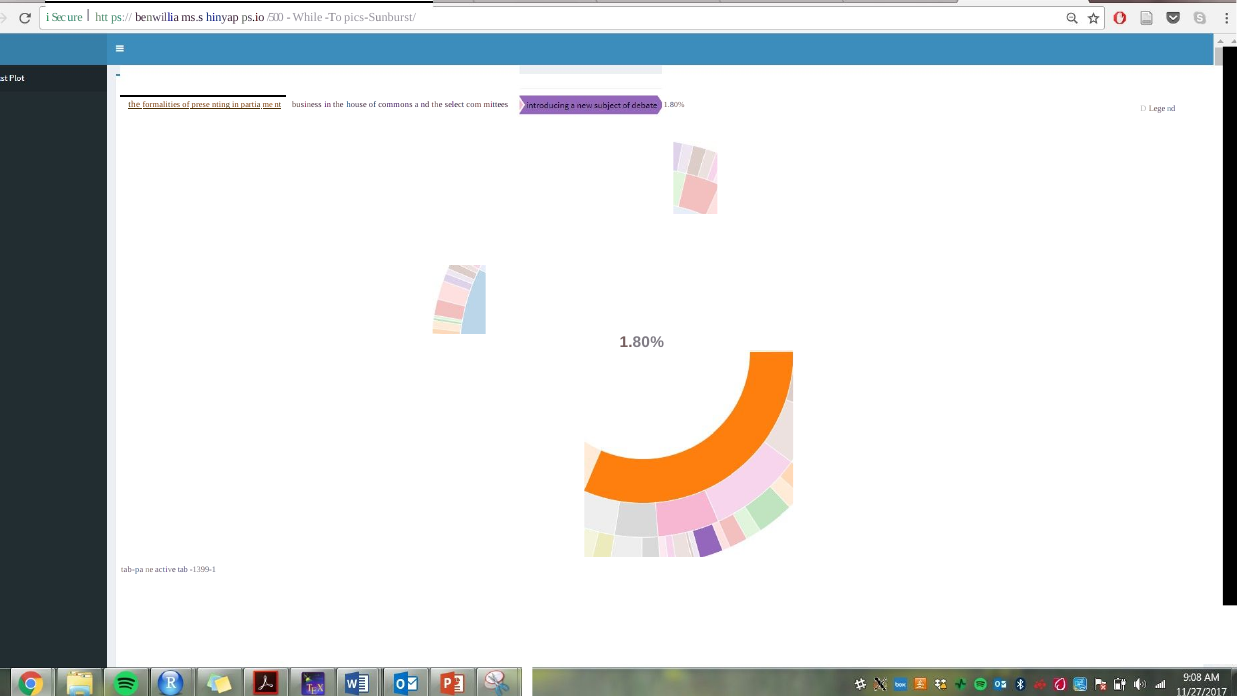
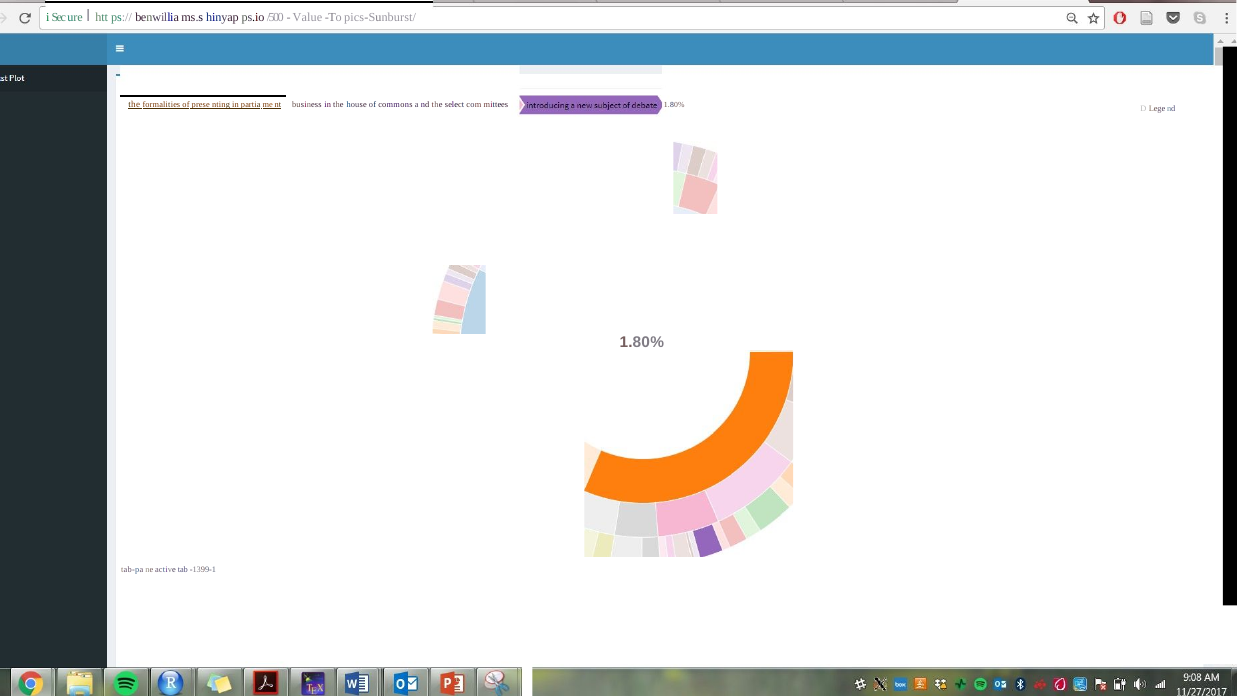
While: While -> Value
